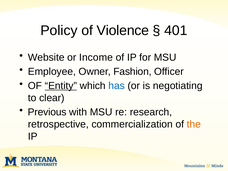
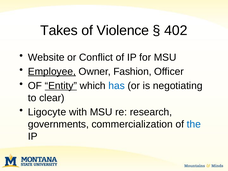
Policy: Policy -> Takes
401: 401 -> 402
Income: Income -> Conflict
Employee underline: none -> present
Previous: Previous -> Ligocyte
retrospective: retrospective -> governments
the colour: orange -> blue
